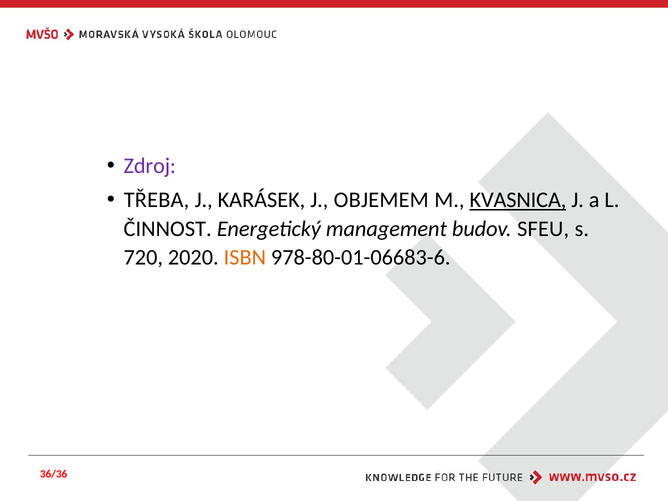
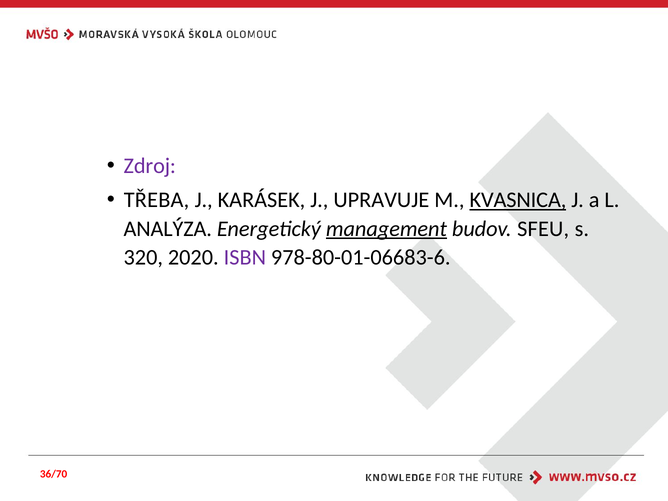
OBJEMEM: OBJEMEM -> UPRAVUJE
ČINNOST: ČINNOST -> ANALÝZA
management underline: none -> present
720: 720 -> 320
ISBN colour: orange -> purple
36/36: 36/36 -> 36/70
